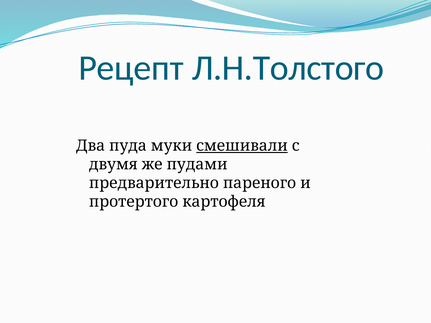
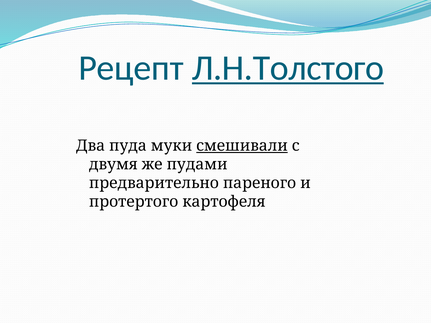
Л.Н.Толстого underline: none -> present
